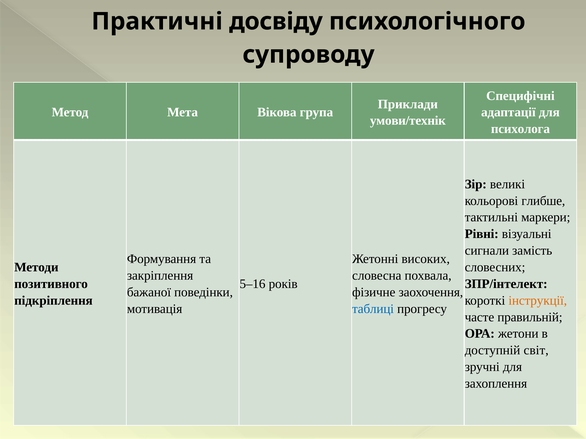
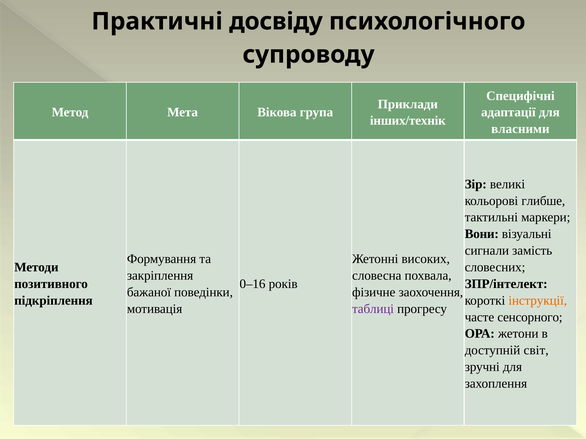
умови/технік: умови/технік -> інших/технік
психолога: психолога -> власними
Рівні: Рівні -> Вони
5–16: 5–16 -> 0–16
таблиці colour: blue -> purple
правильній: правильній -> сенсорного
